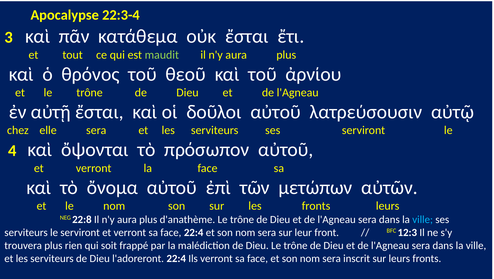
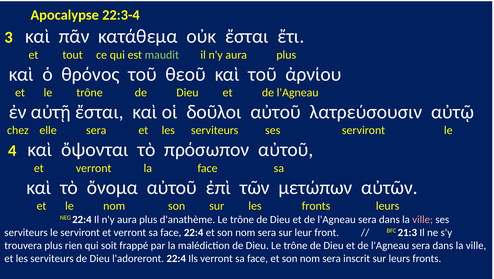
NEG 22:8: 22:8 -> 22:4
ville at (423, 219) colour: light blue -> pink
12:3: 12:3 -> 21:3
